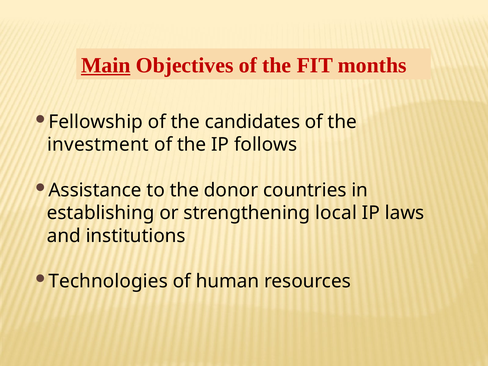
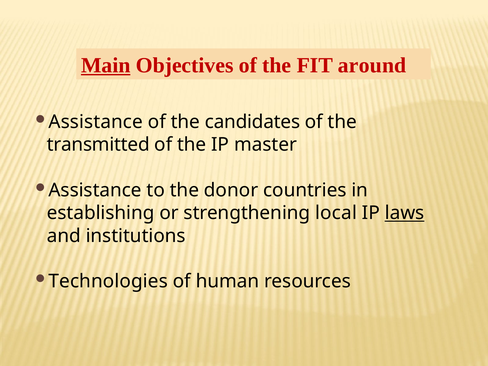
months: months -> around
Fellowship at (96, 122): Fellowship -> Assistance
investment: investment -> transmitted
follows: follows -> master
laws underline: none -> present
